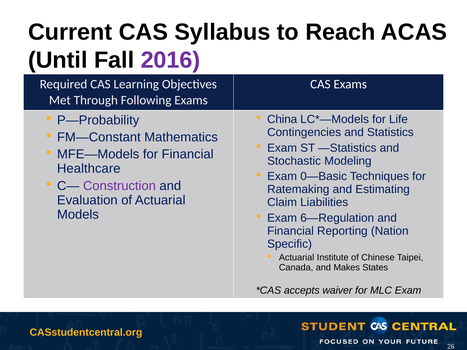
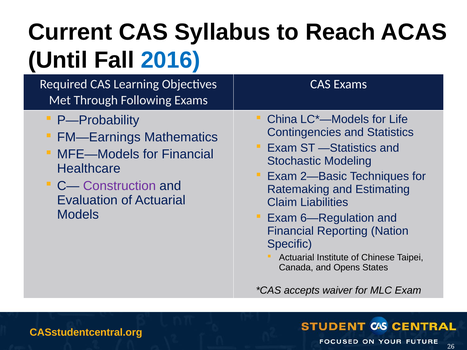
2016 colour: purple -> blue
FM—Constant: FM—Constant -> FM—Earnings
0—Basic: 0—Basic -> 2—Basic
Makes: Makes -> Opens
